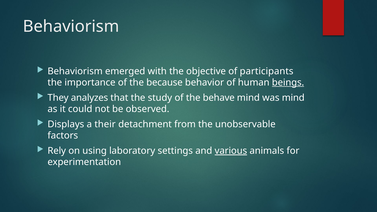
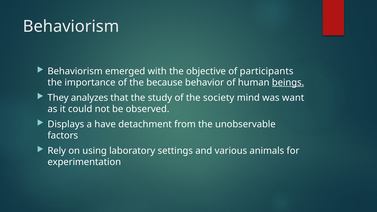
behave: behave -> society
was mind: mind -> want
their: their -> have
various underline: present -> none
